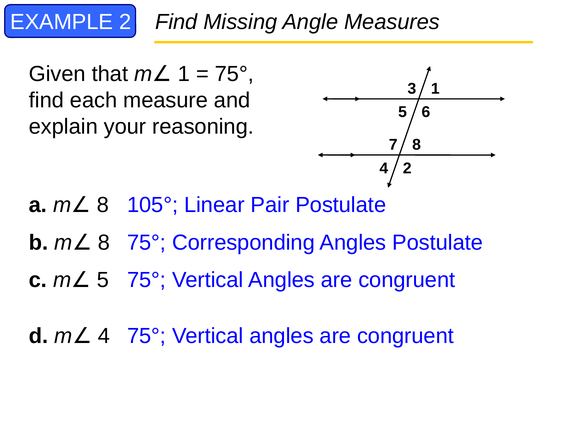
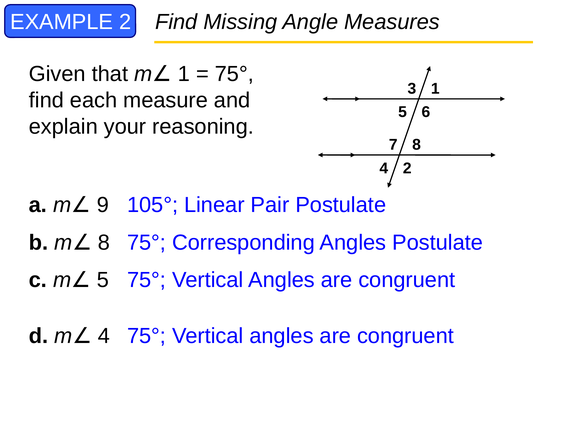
a m∠ 8: 8 -> 9
